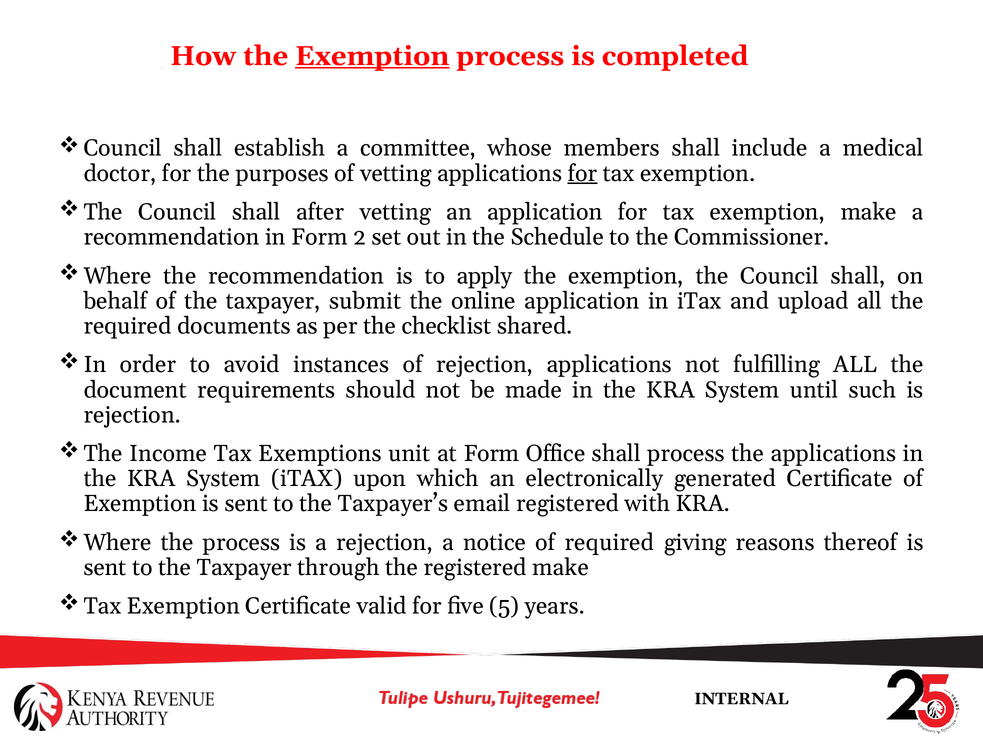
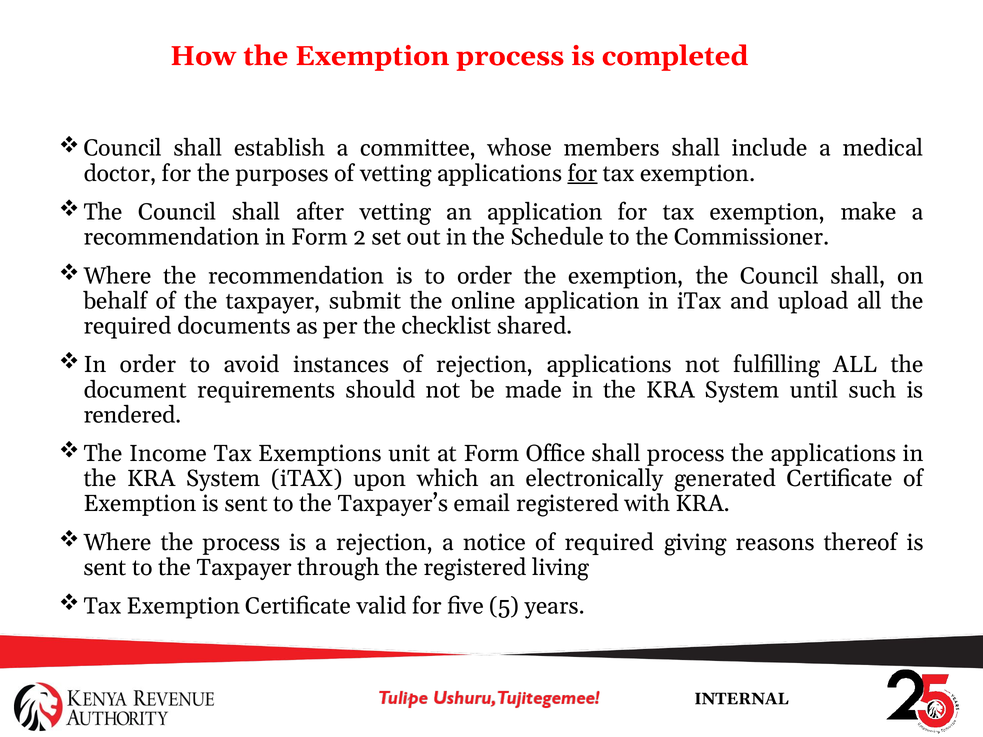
Exemption at (372, 56) underline: present -> none
to apply: apply -> order
rejection at (132, 415): rejection -> rendered
registered make: make -> living
